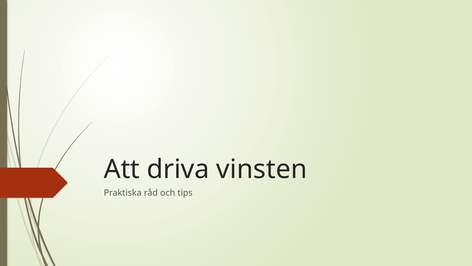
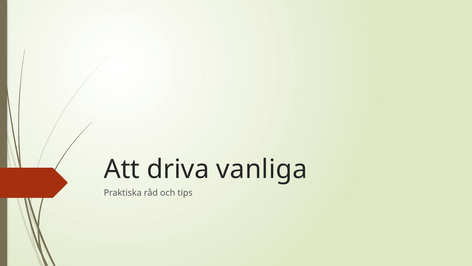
vinsten: vinsten -> vanliga
